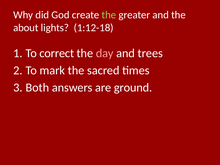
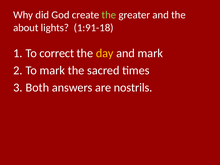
1:12-18: 1:12-18 -> 1:91-18
day colour: pink -> yellow
and trees: trees -> mark
ground: ground -> nostrils
